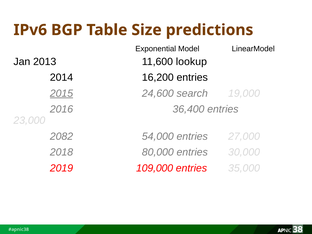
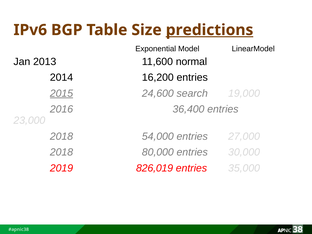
predictions underline: none -> present
lookup: lookup -> normal
2082 at (61, 136): 2082 -> 2018
109,000: 109,000 -> 826,019
